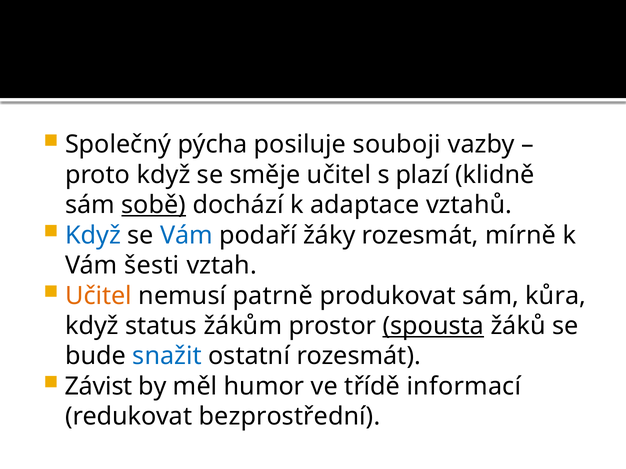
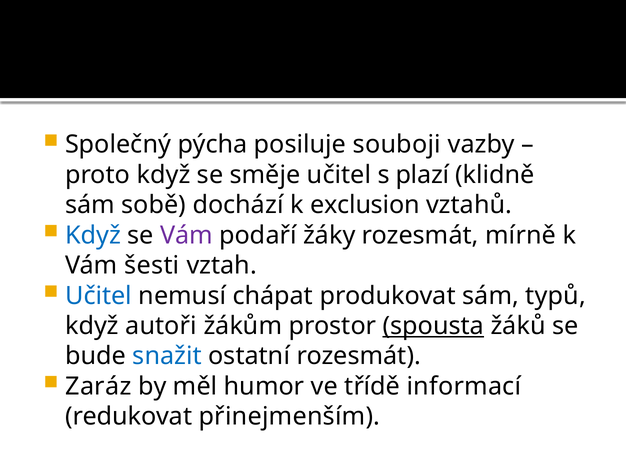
sobě underline: present -> none
adaptace: adaptace -> exclusion
Vám at (187, 235) colour: blue -> purple
Učitel at (99, 296) colour: orange -> blue
patrně: patrně -> chápat
kůra: kůra -> typů
status: status -> autoři
Závist: Závist -> Zaráz
bezprostřední: bezprostřední -> přinejmenším
